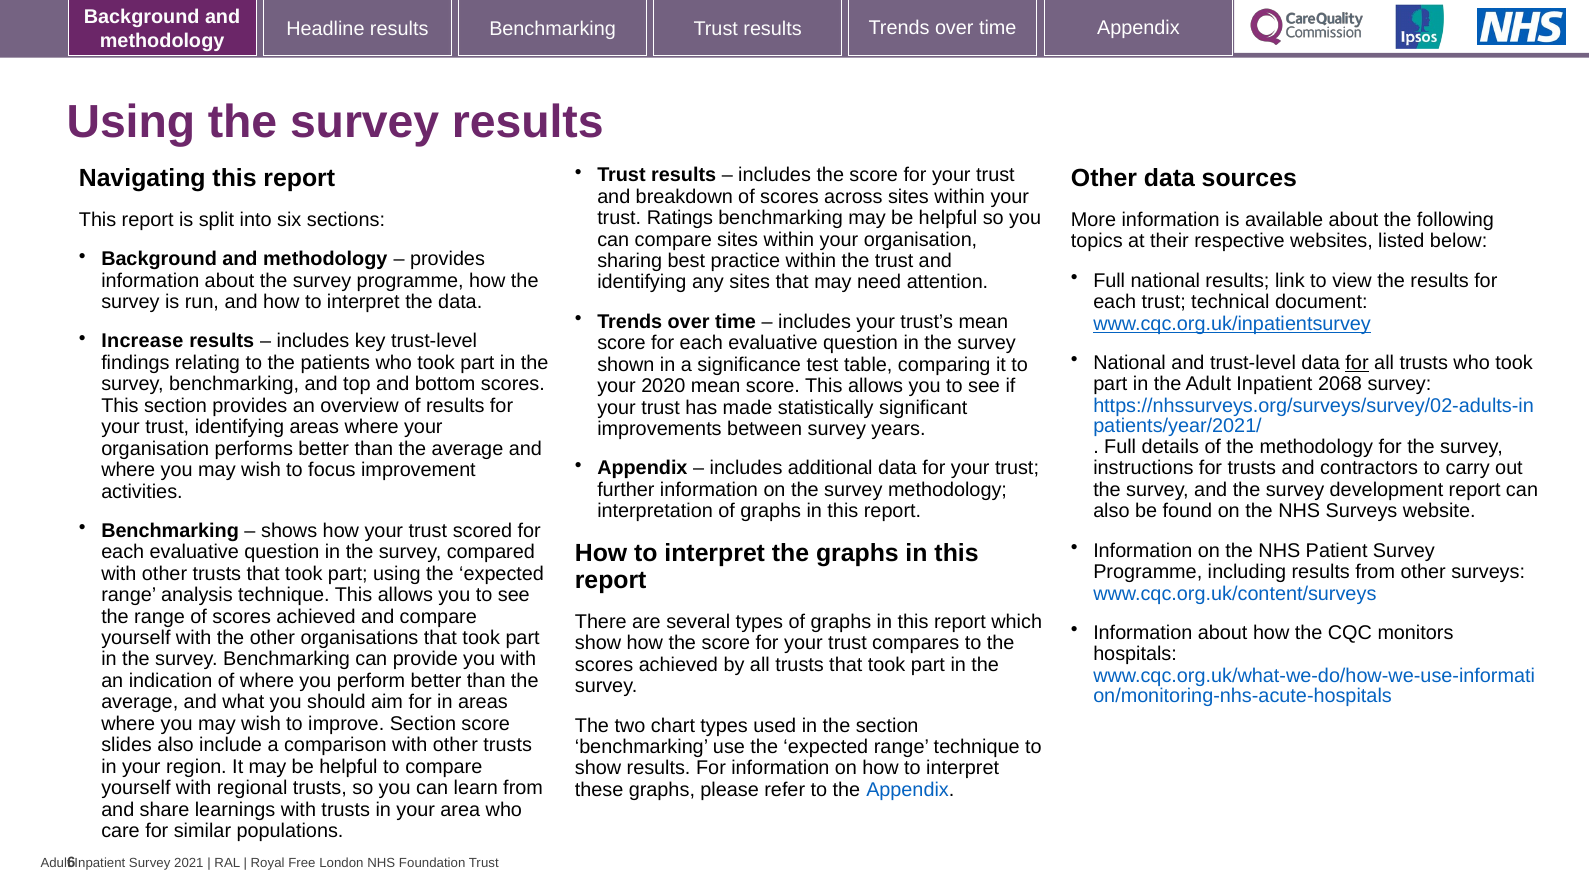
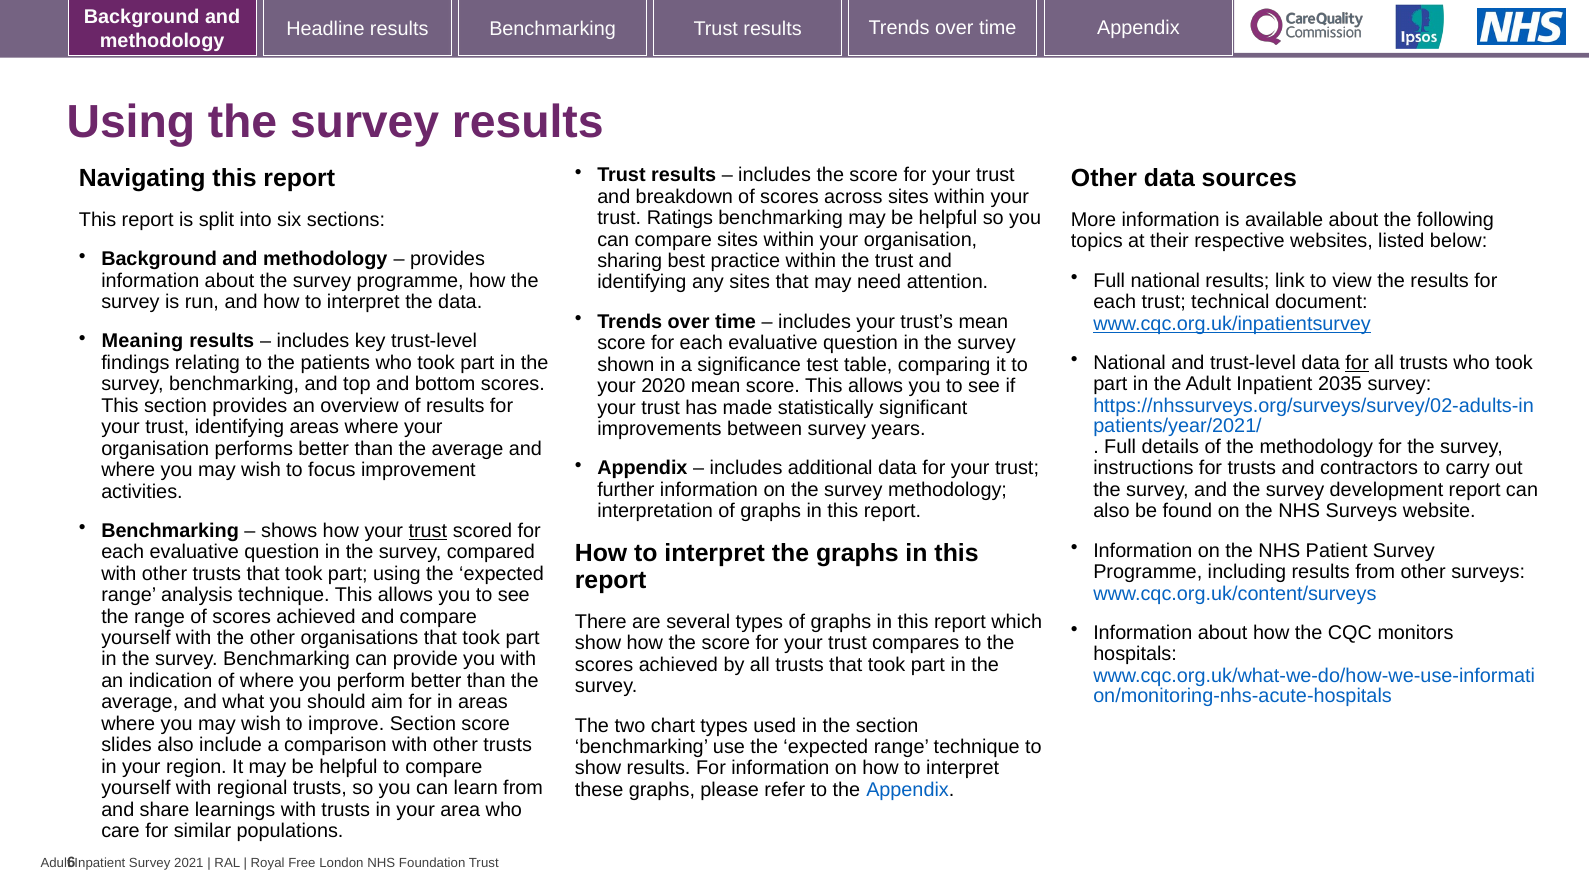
Increase: Increase -> Meaning
2068: 2068 -> 2035
trust at (428, 531) underline: none -> present
